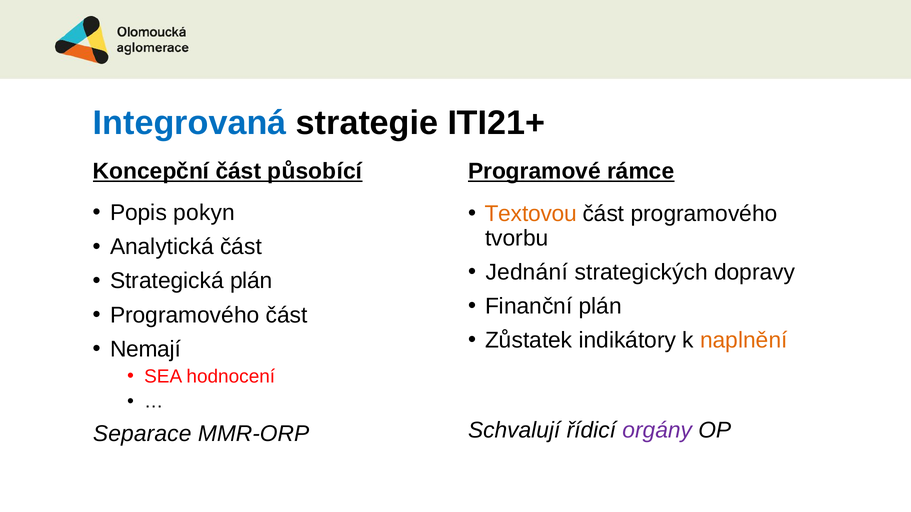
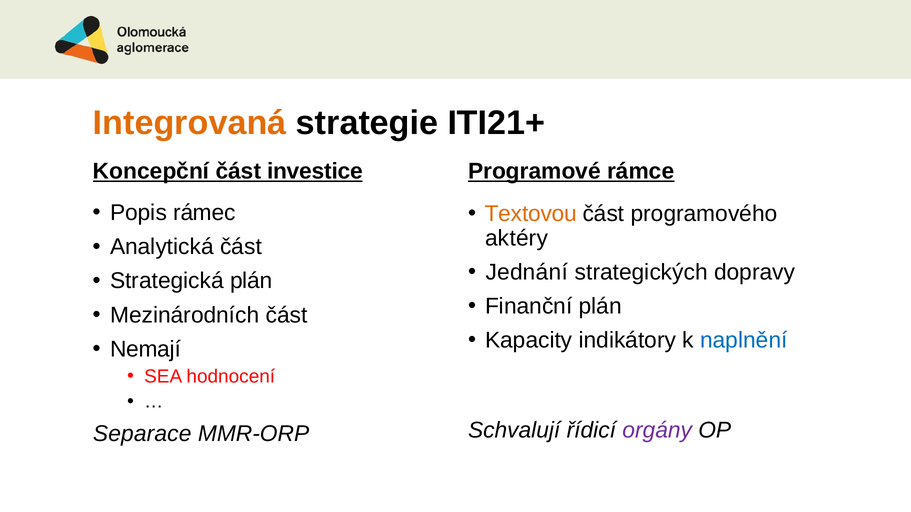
Integrovaná colour: blue -> orange
působící: působící -> investice
pokyn: pokyn -> rámec
tvorbu: tvorbu -> aktéry
Programového at (185, 315): Programového -> Mezinárodních
Zůstatek: Zůstatek -> Kapacity
naplnění colour: orange -> blue
